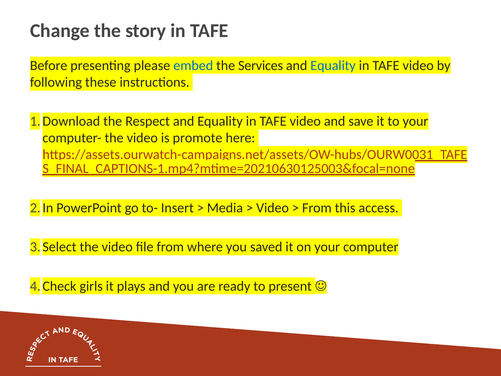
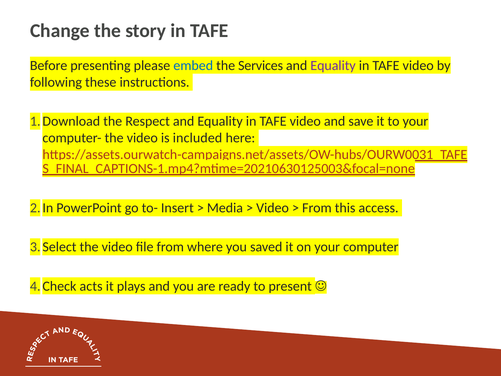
Equality at (333, 65) colour: blue -> purple
promote: promote -> included
girls: girls -> acts
